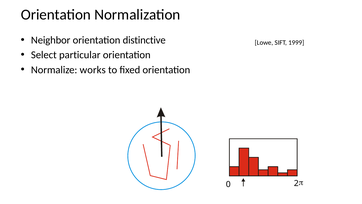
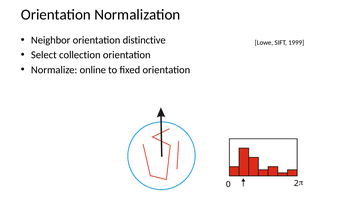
particular: particular -> collection
works: works -> online
